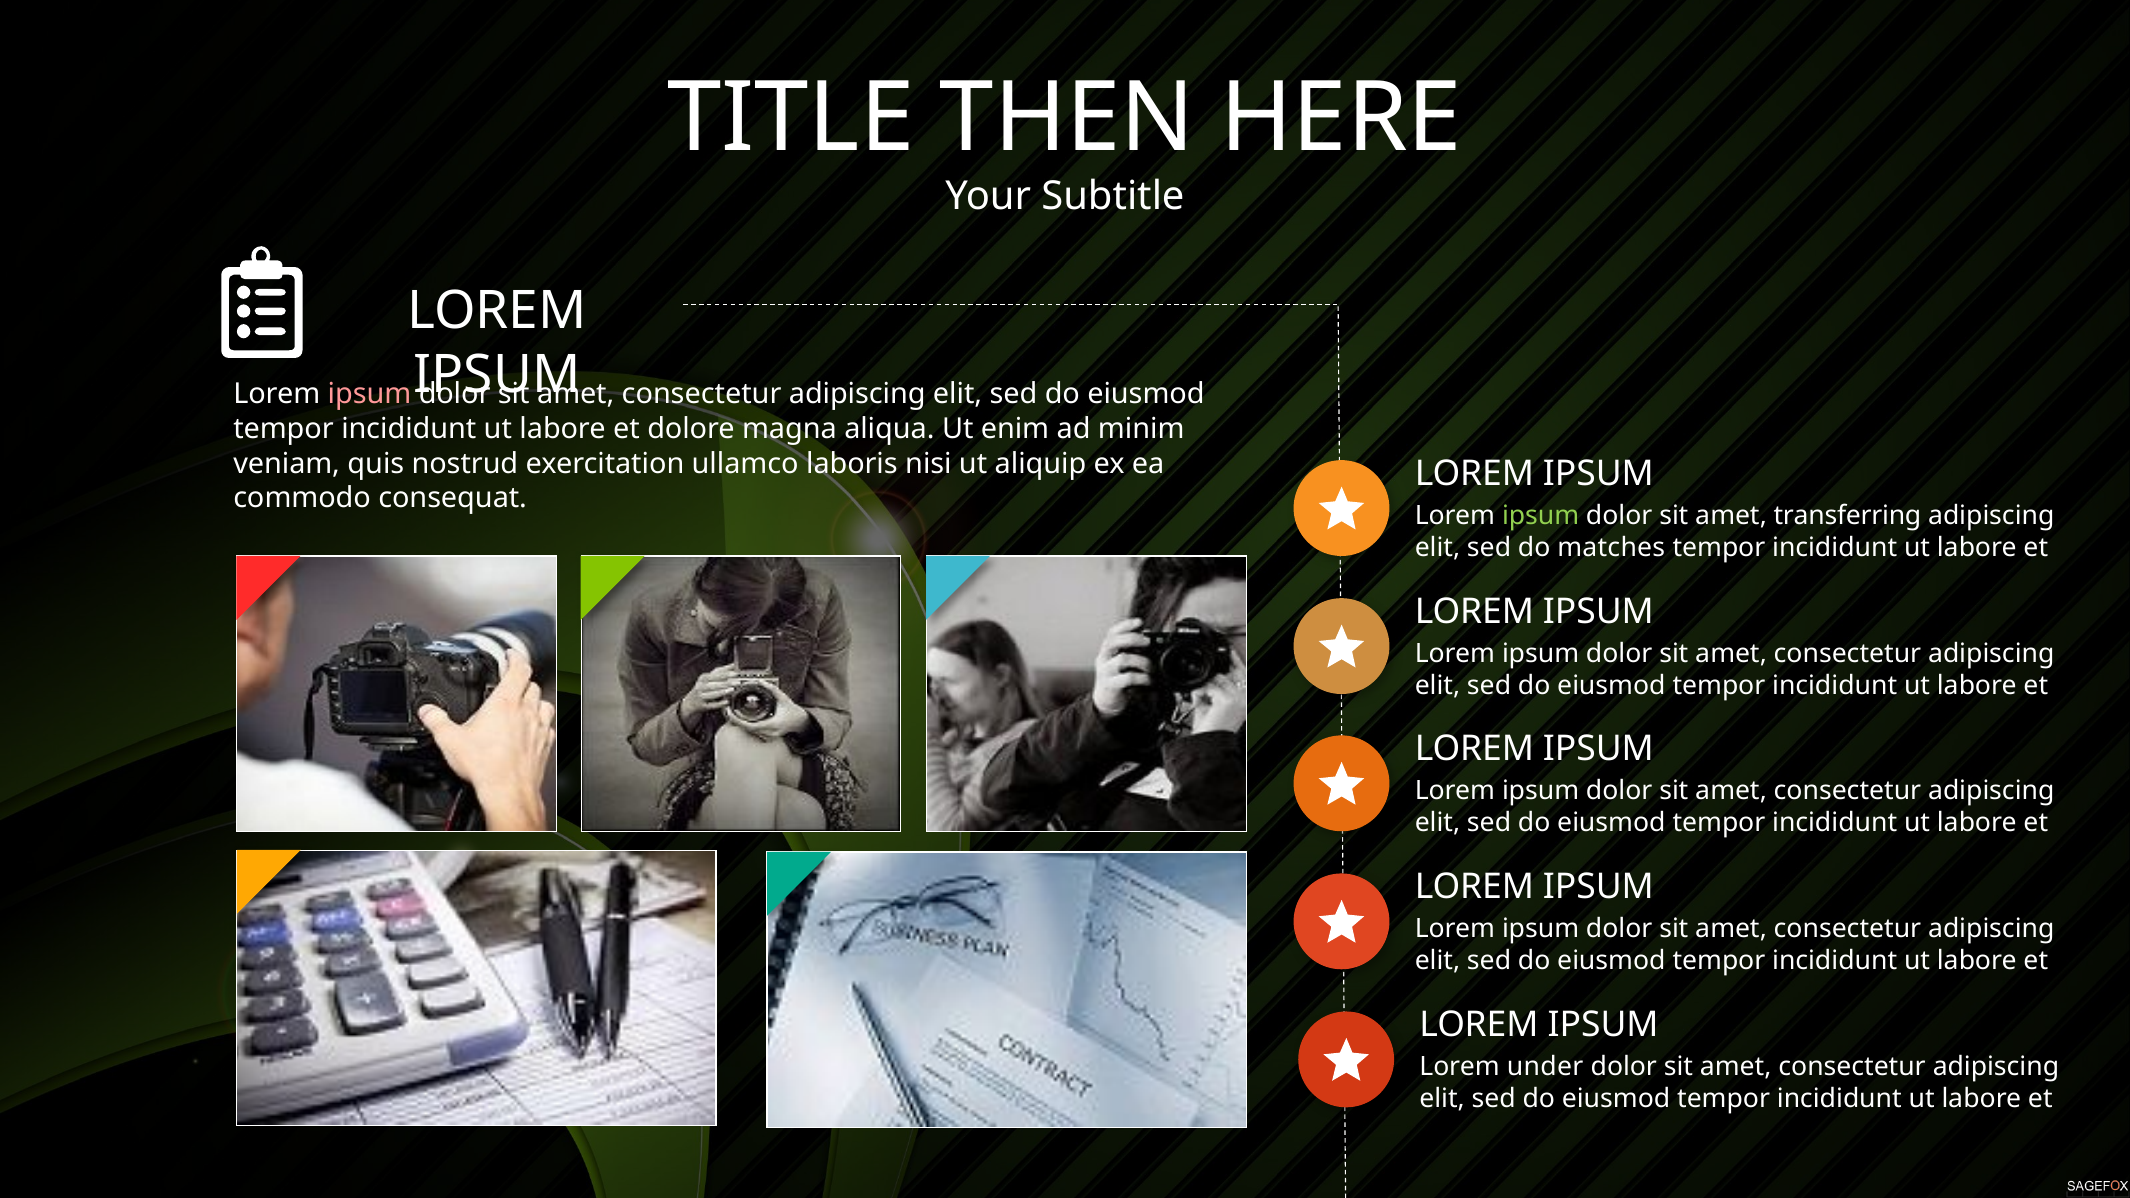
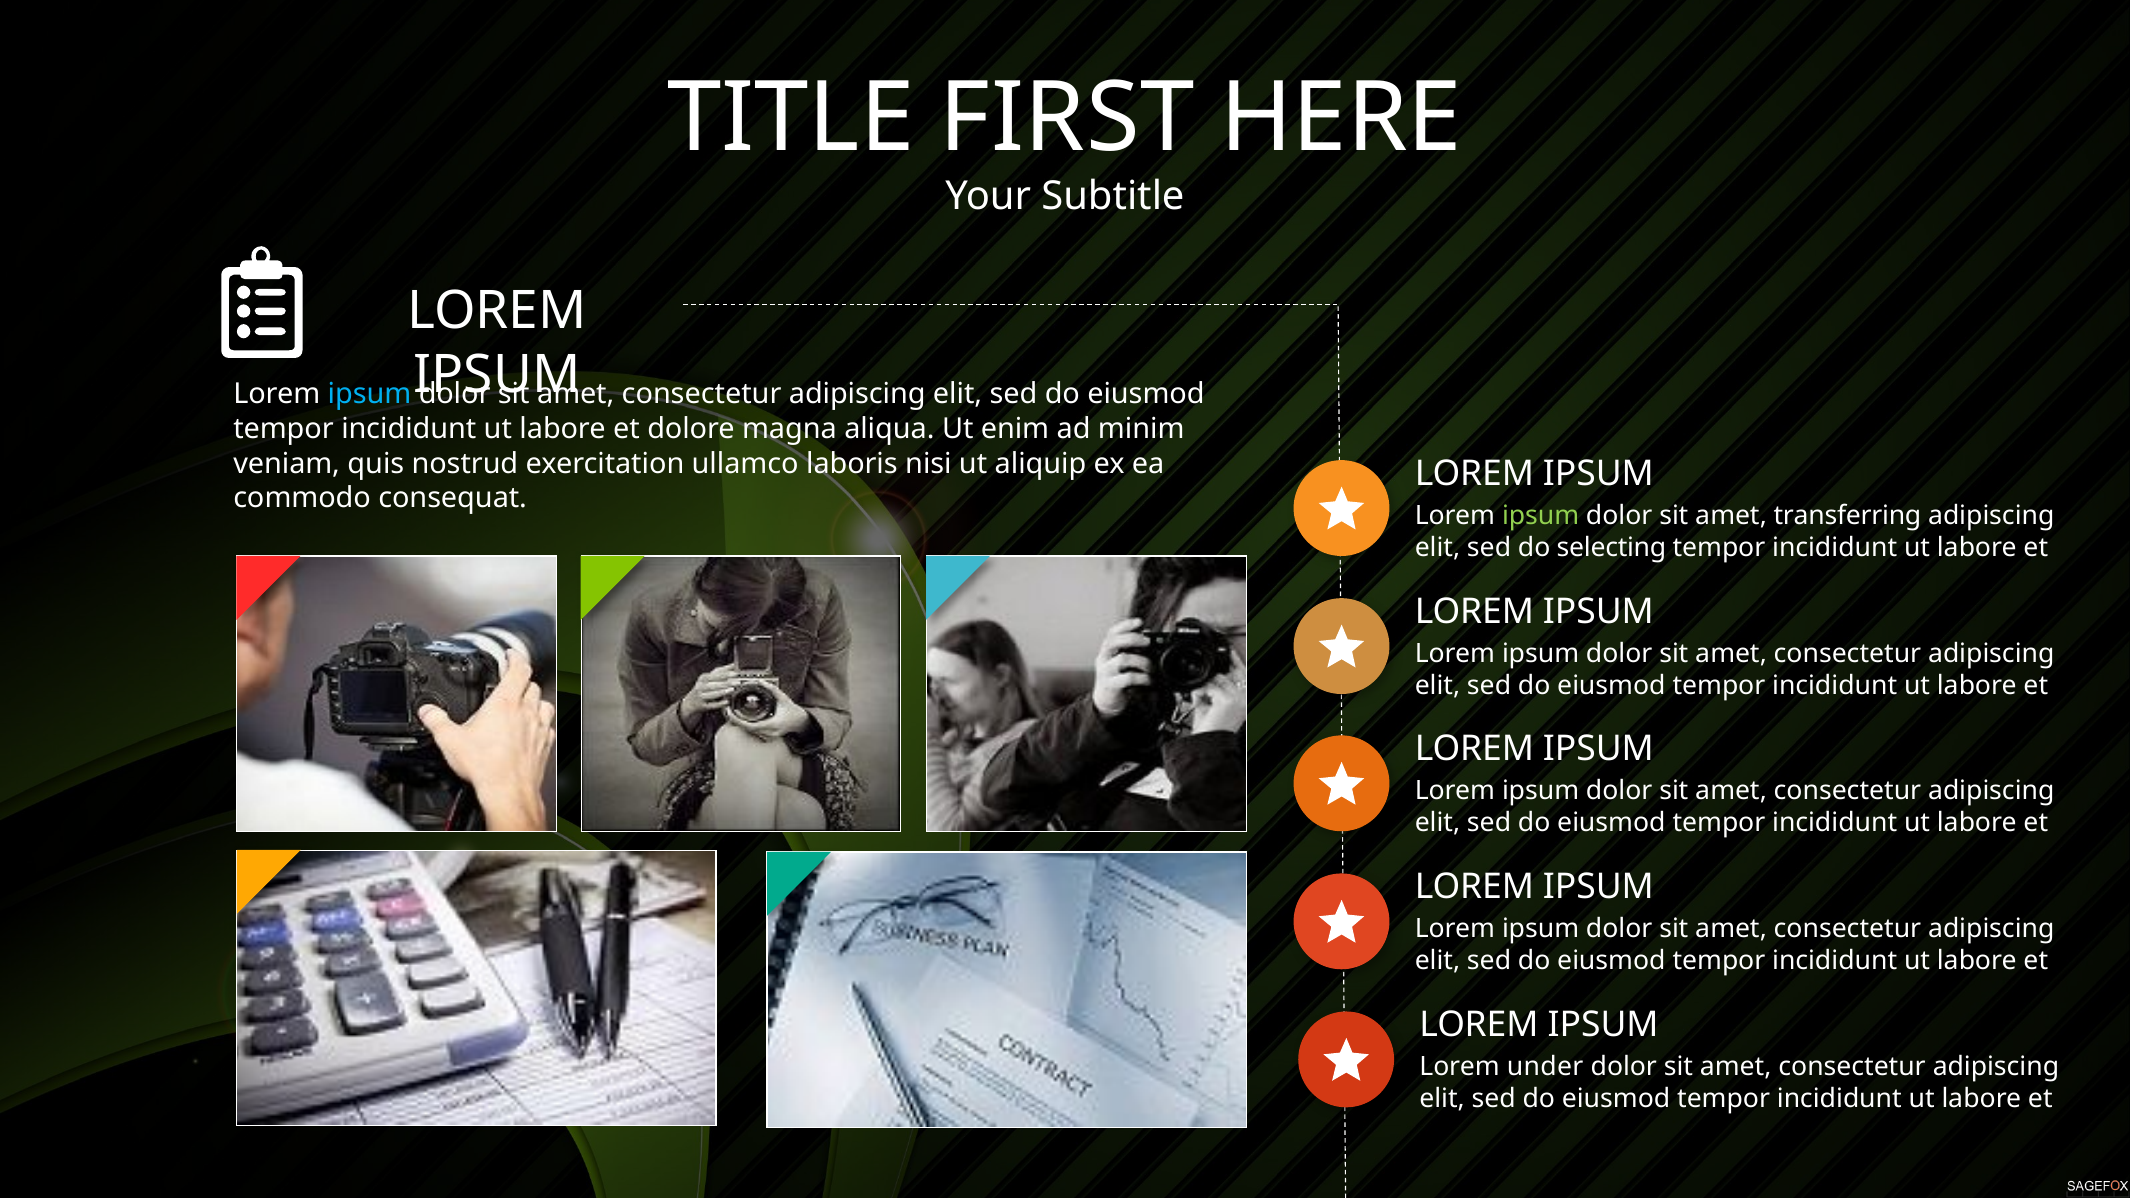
THEN: THEN -> FIRST
ipsum at (370, 394) colour: pink -> light blue
matches: matches -> selecting
